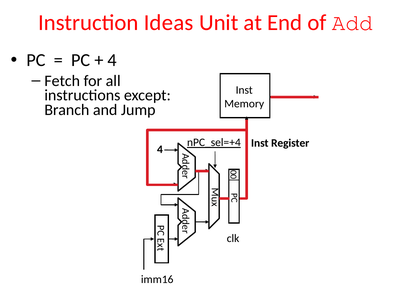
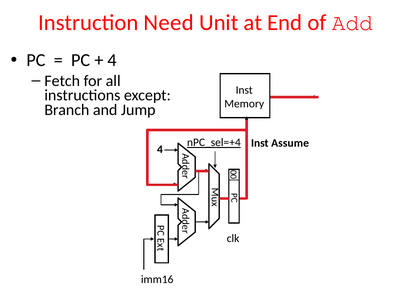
Ideas: Ideas -> Need
Register: Register -> Assume
